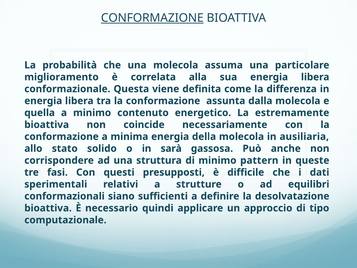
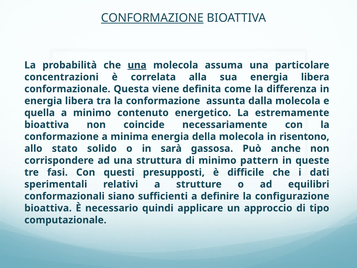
una at (137, 65) underline: none -> present
miglioramento: miglioramento -> concentrazioni
ausiliaria: ausiliaria -> risentono
desolvatazione: desolvatazione -> configurazione
